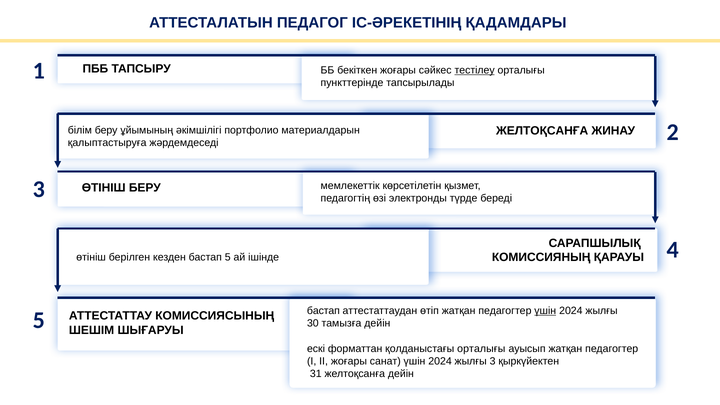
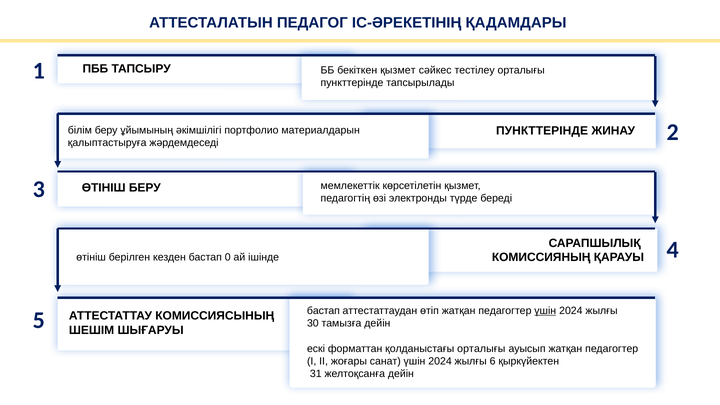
бекіткен жоғары: жоғары -> қызмет
тестілеу underline: present -> none
ЖЕЛТОҚСАНҒА at (542, 131): ЖЕЛТОҚСАНҒА -> ПУНКТТЕРІНДЕ
бастап 5: 5 -> 0
жылғы 3: 3 -> 6
